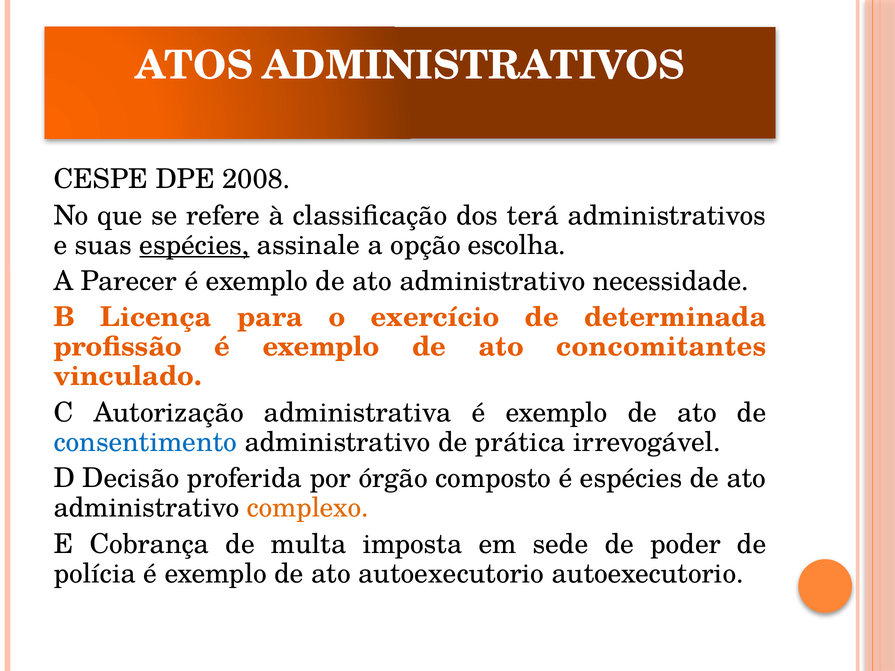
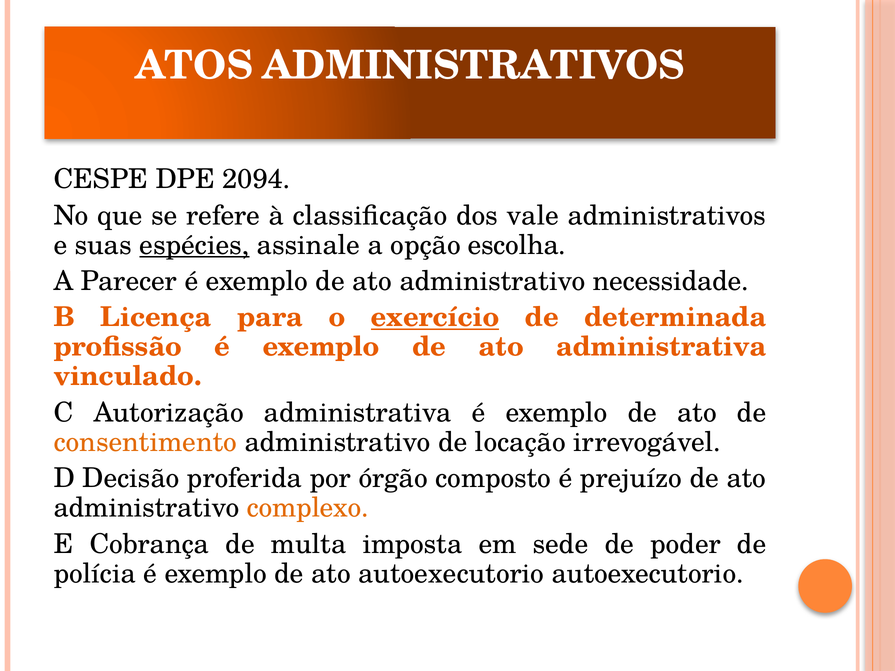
2008: 2008 -> 2094
terá: terá -> vale
exercício underline: none -> present
ato concomitantes: concomitantes -> administrativa
consentimento colour: blue -> orange
prática: prática -> locação
é espécies: espécies -> prejuízo
